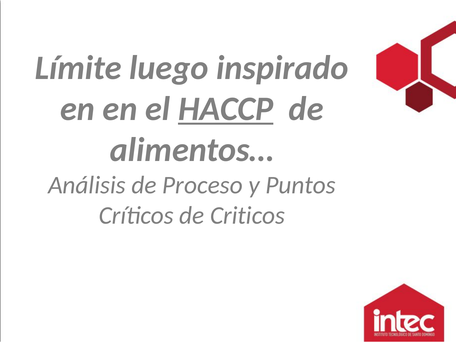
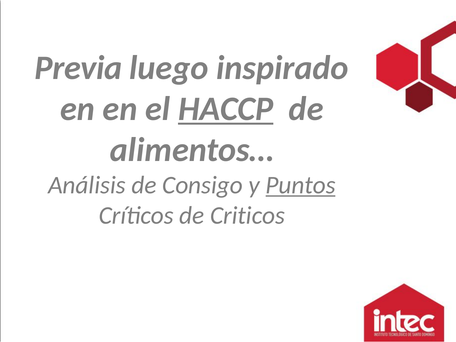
Límite: Límite -> Previa
Proceso: Proceso -> Consigo
Puntos underline: none -> present
